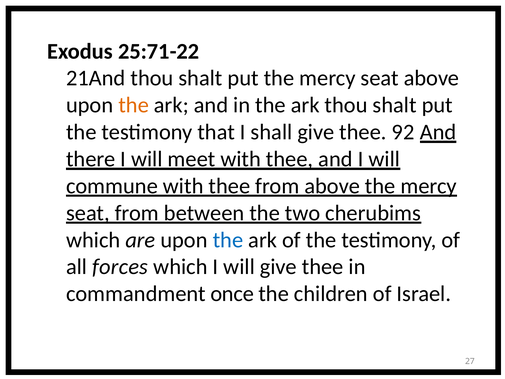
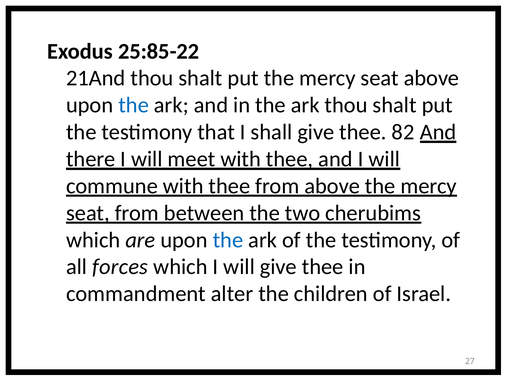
25:71-22: 25:71-22 -> 25:85-22
the at (134, 105) colour: orange -> blue
92: 92 -> 82
once: once -> alter
